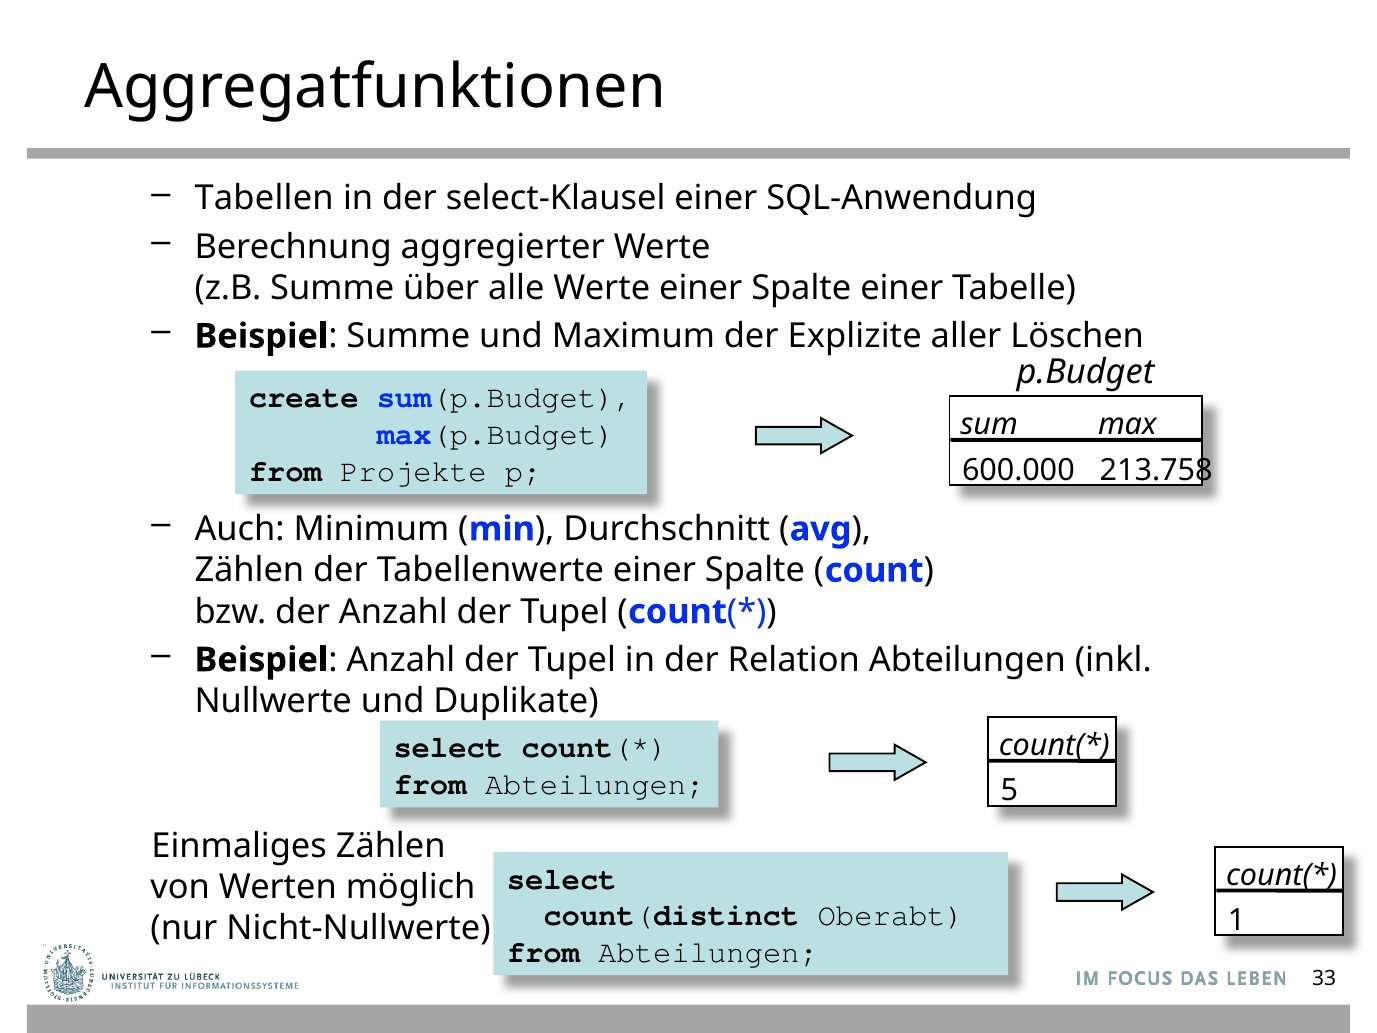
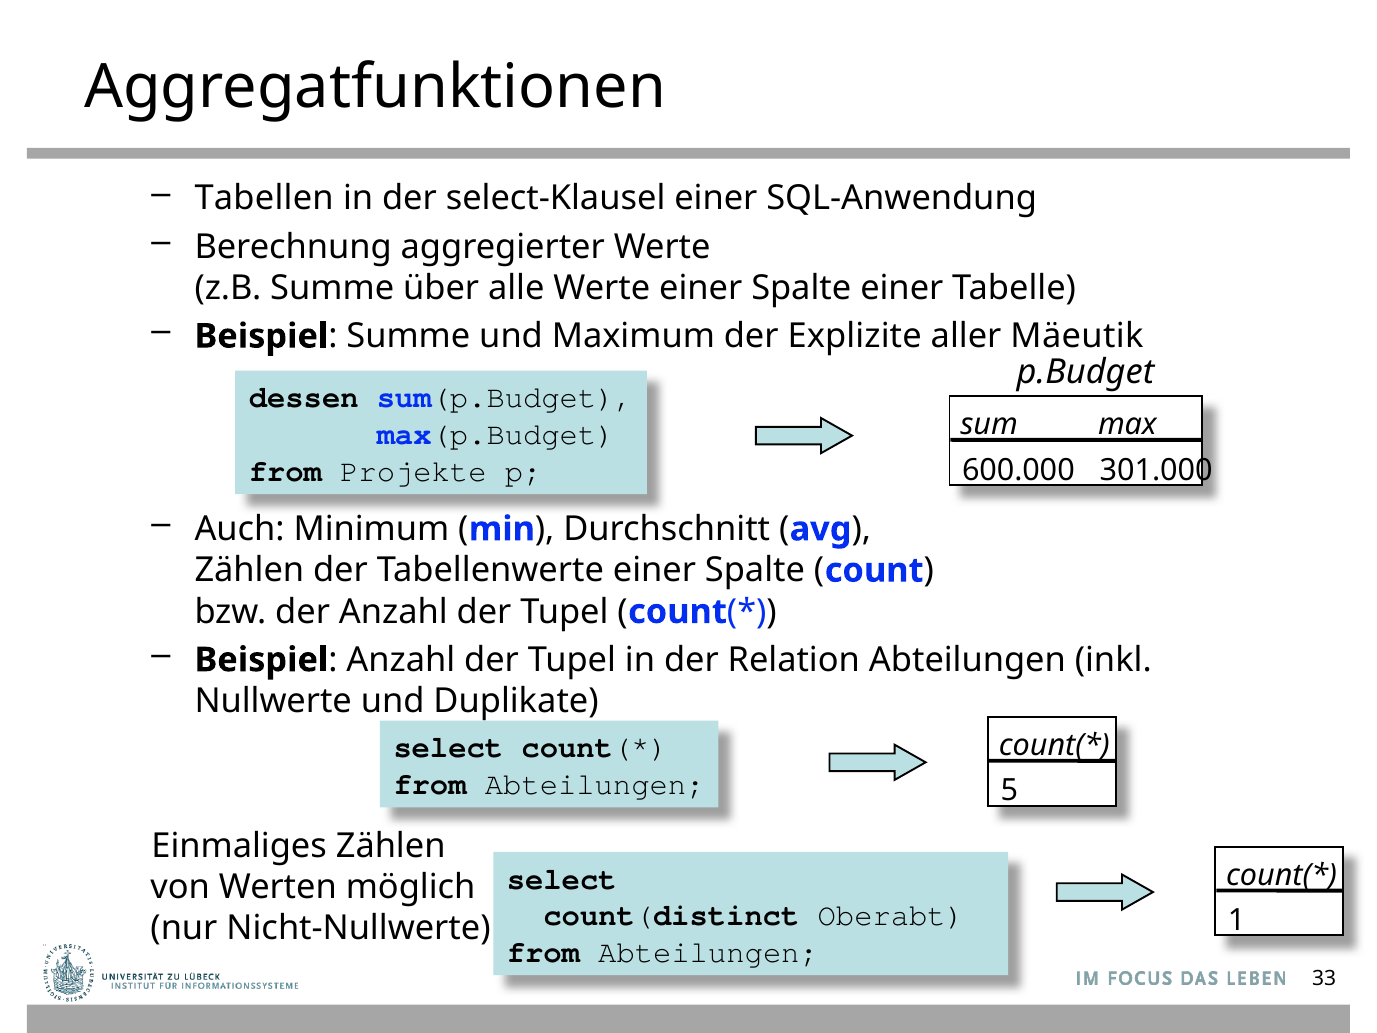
Löschen: Löschen -> Mäeutik
create: create -> dessen
213.758: 213.758 -> 301.000
